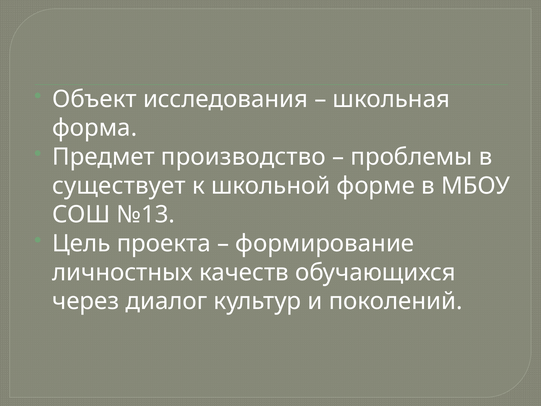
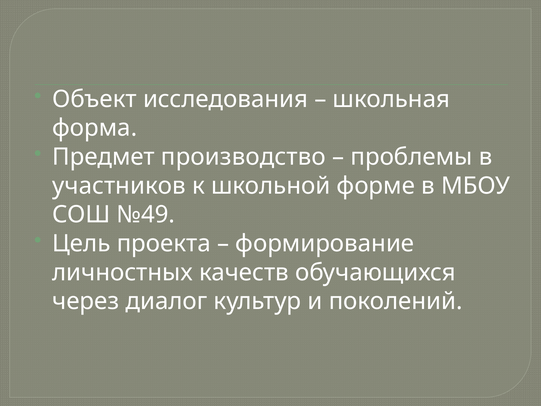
существует: существует -> участников
№13: №13 -> №49
